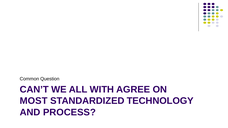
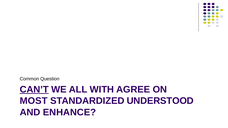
CAN’T underline: none -> present
TECHNOLOGY: TECHNOLOGY -> UNDERSTOOD
PROCESS: PROCESS -> ENHANCE
